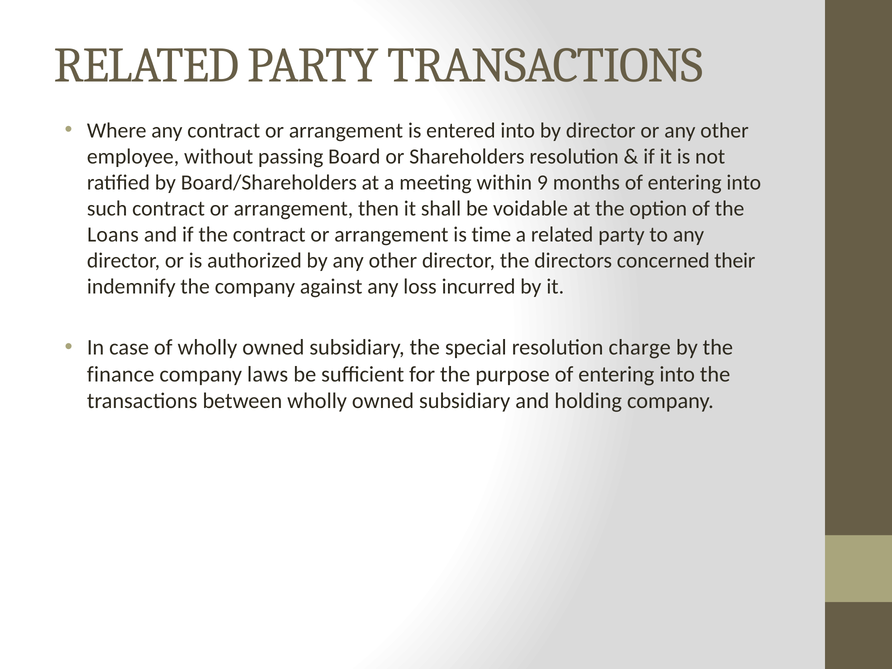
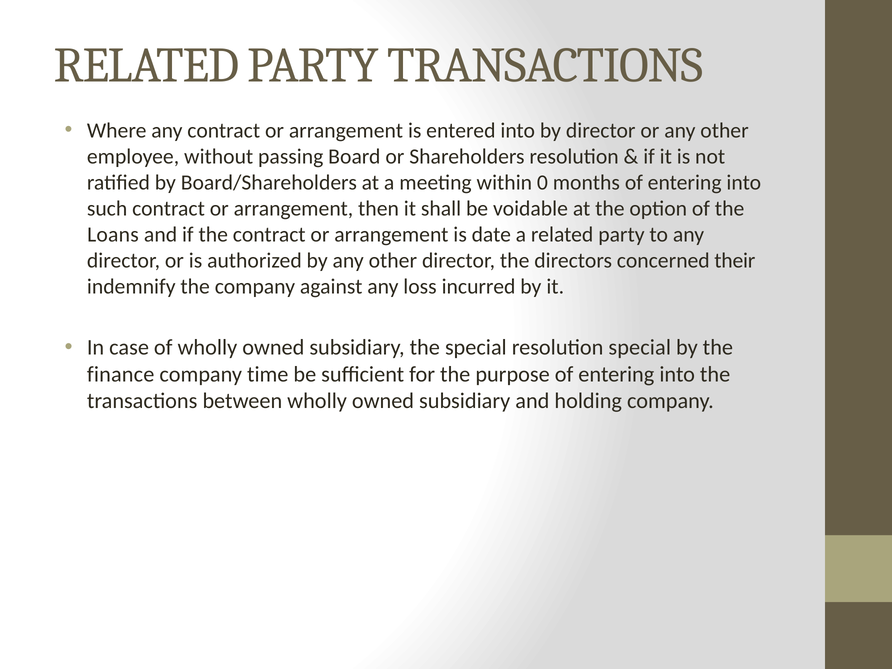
9: 9 -> 0
time: time -> date
resolution charge: charge -> special
laws: laws -> time
